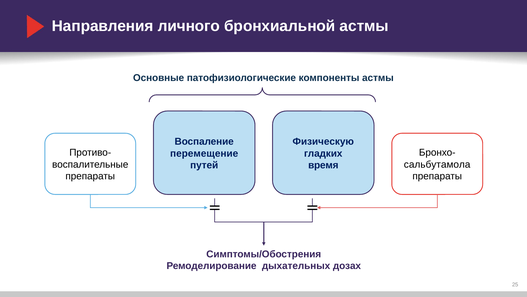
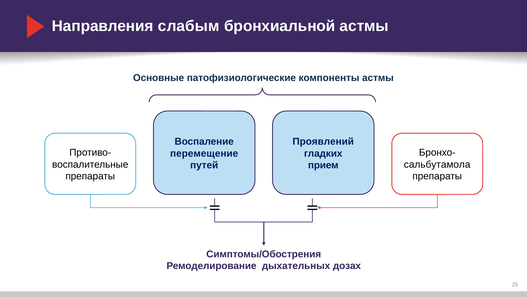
личного: личного -> слабым
Физическую: Физическую -> Проявлений
время: время -> прием
